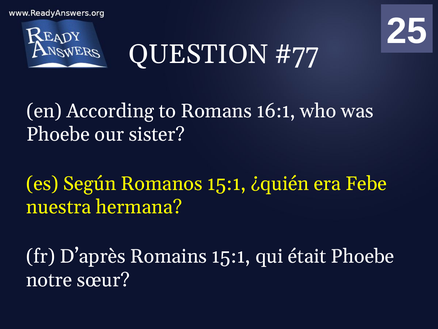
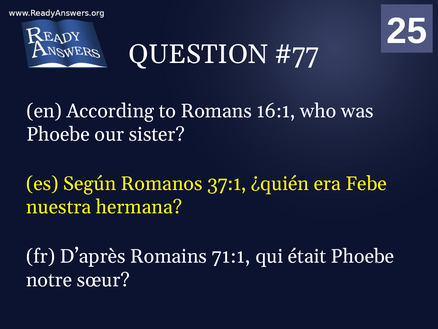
Romanos 15:1: 15:1 -> 37:1
Romains 15:1: 15:1 -> 71:1
